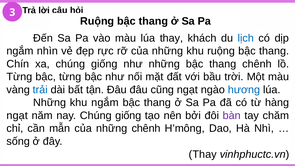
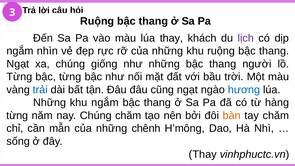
lịch colour: blue -> purple
Chín at (18, 64): Chín -> Ngạt
thang chênh: chênh -> người
ngạt at (17, 116): ngạt -> từng
nay Chúng giống: giống -> chăm
bàn colour: purple -> orange
